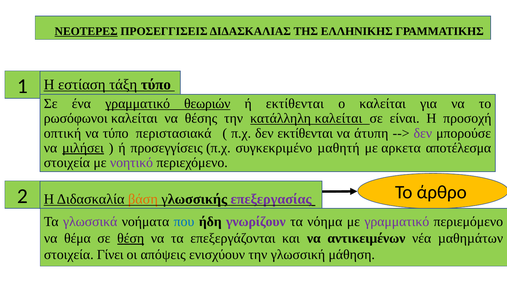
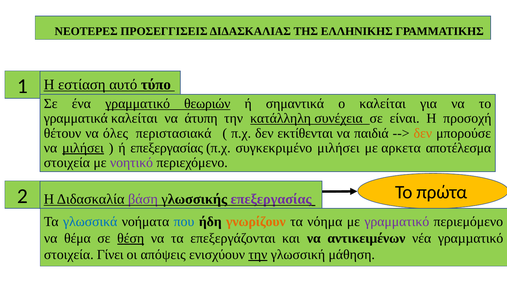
ΝΕΟΤΕΡΕΣ underline: present -> none
τάξη: τάξη -> αυτό
ή εκτίθενται: εκτίθενται -> σημαντικά
ρωσόφωνοι: ρωσόφωνοι -> γραμματικά
θέσης: θέσης -> άτυπη
κατάλληλη καλείται: καλείται -> συνέχεια
οπτική: οπτική -> θέτουν
να τύπο: τύπο -> όλες
άτυπη: άτυπη -> παιδιά
δεν at (423, 133) colour: purple -> orange
ή προσεγγίσεις: προσεγγίσεις -> επεξεργασίας
συγκεκριμένο µαθητή: µαθητή -> μιλήσει
βάση colour: orange -> purple
άρθρο: άρθρο -> πρώτα
γλωσσικά colour: purple -> blue
γνωρίζουν colour: purple -> orange
νέα µαθηµάτων: µαθηµάτων -> γραµµατικό
την at (258, 255) underline: none -> present
